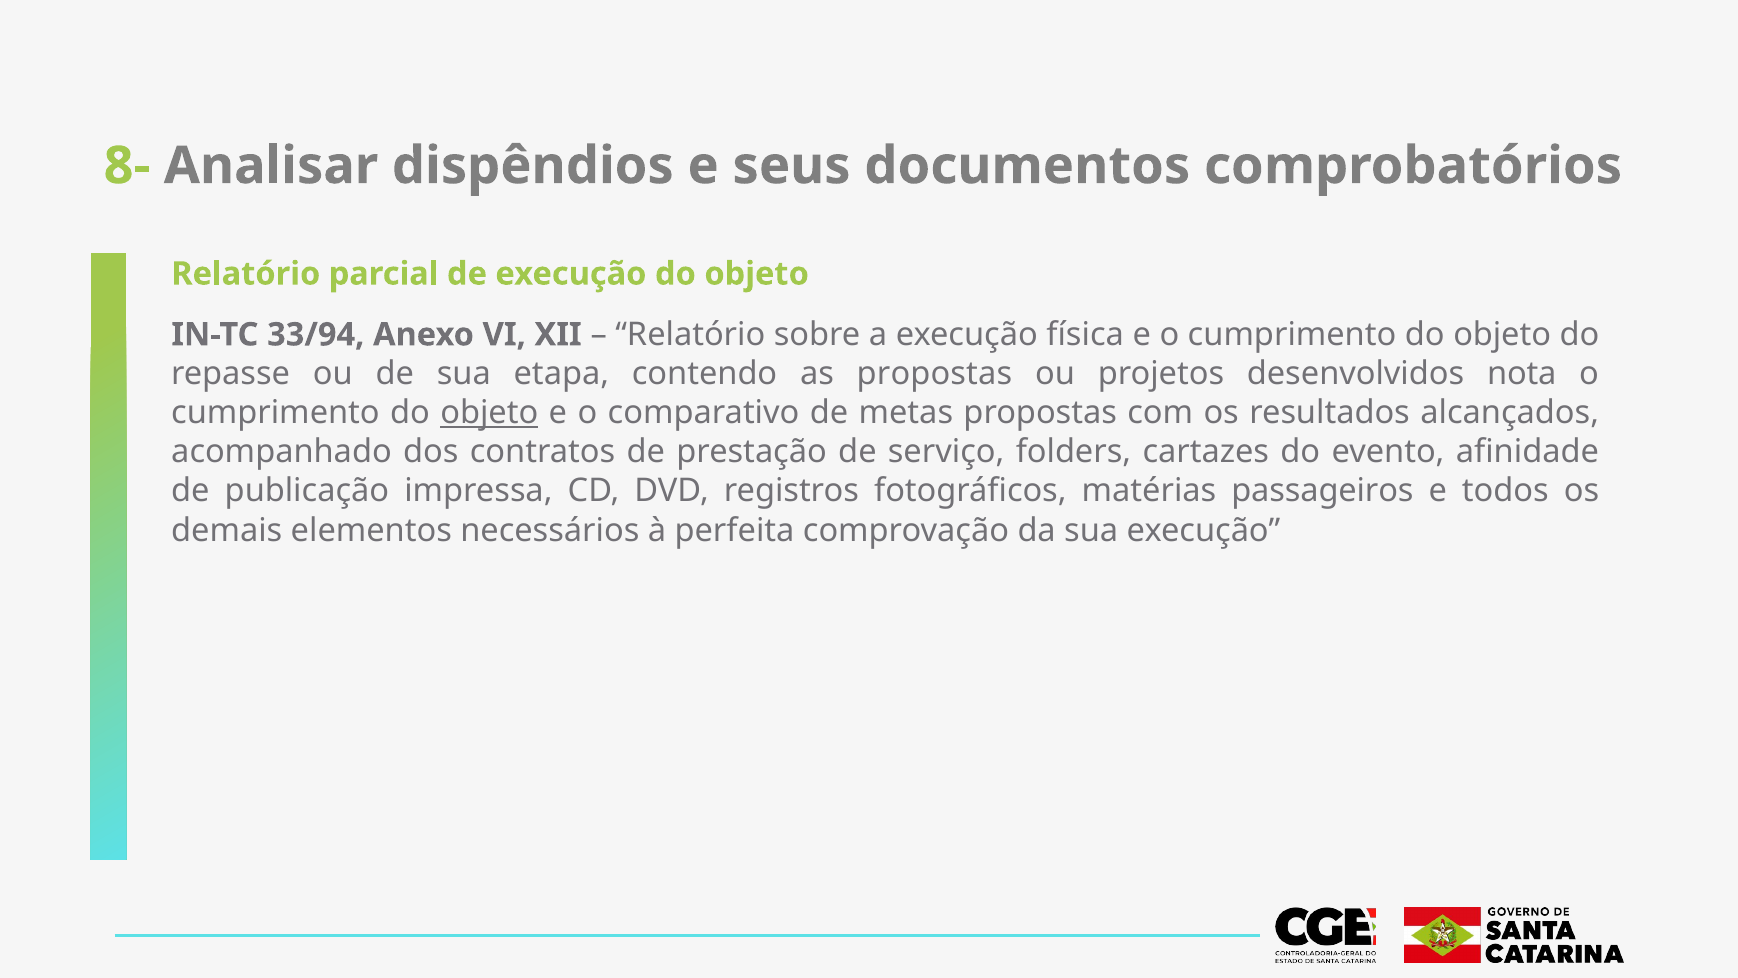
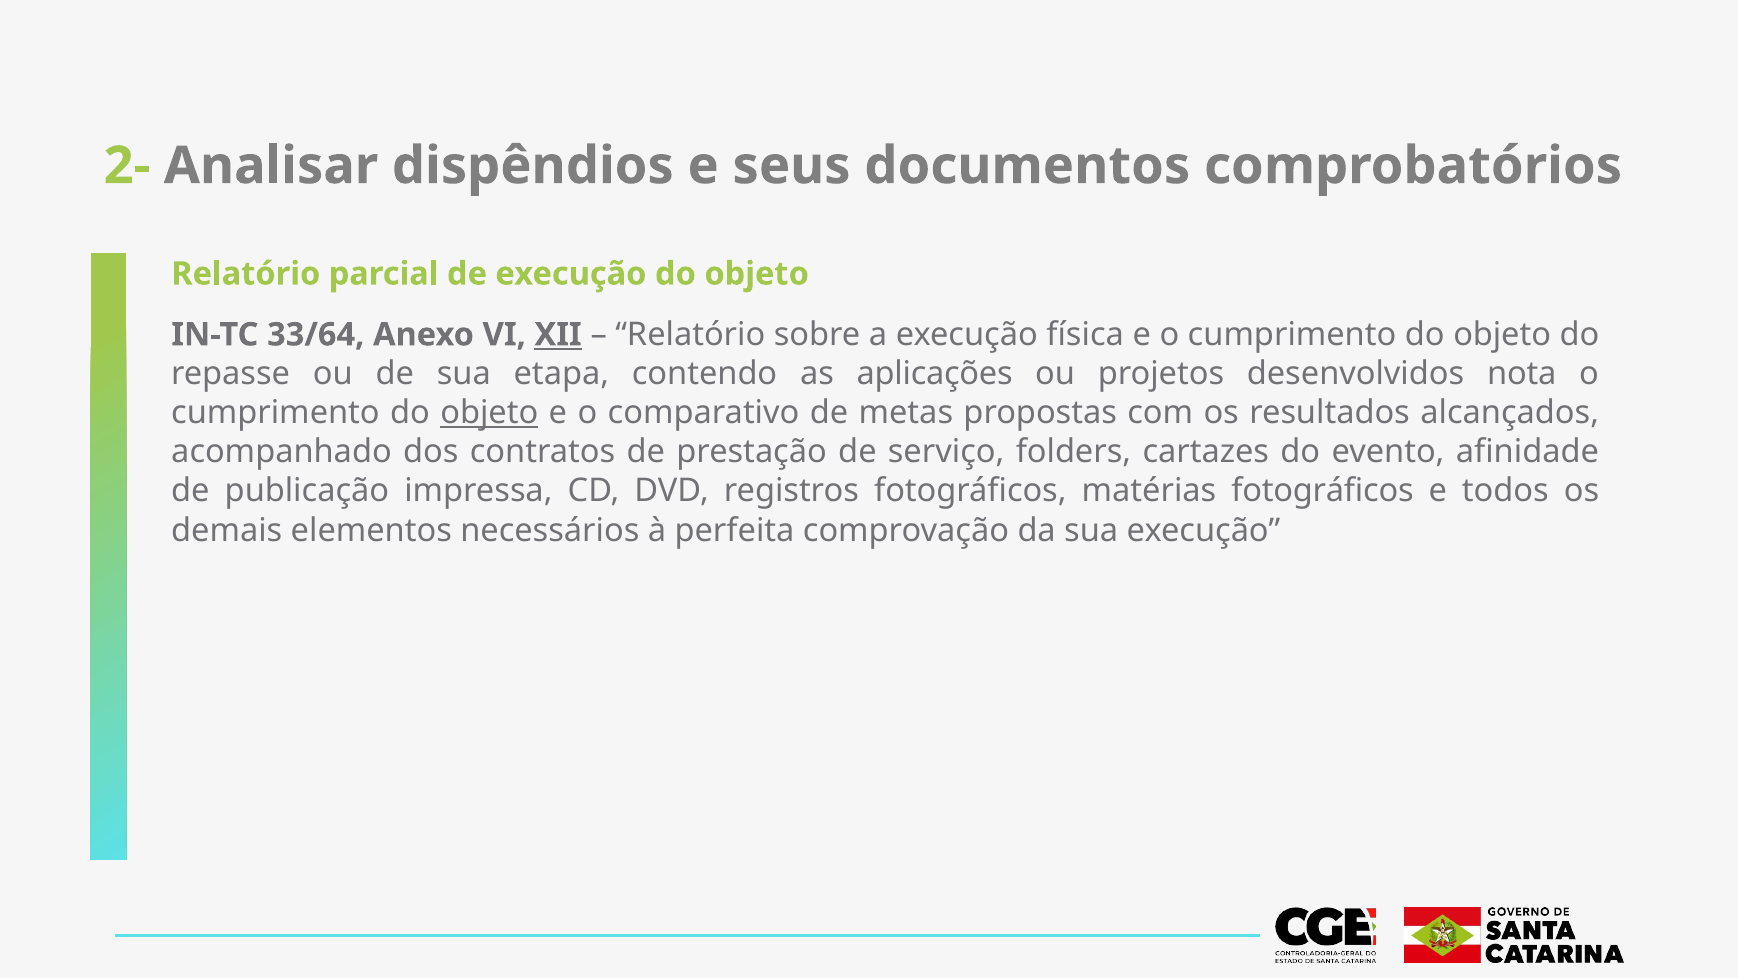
8-: 8- -> 2-
33/94: 33/94 -> 33/64
XII underline: none -> present
as propostas: propostas -> aplicações
matérias passageiros: passageiros -> fotográficos
